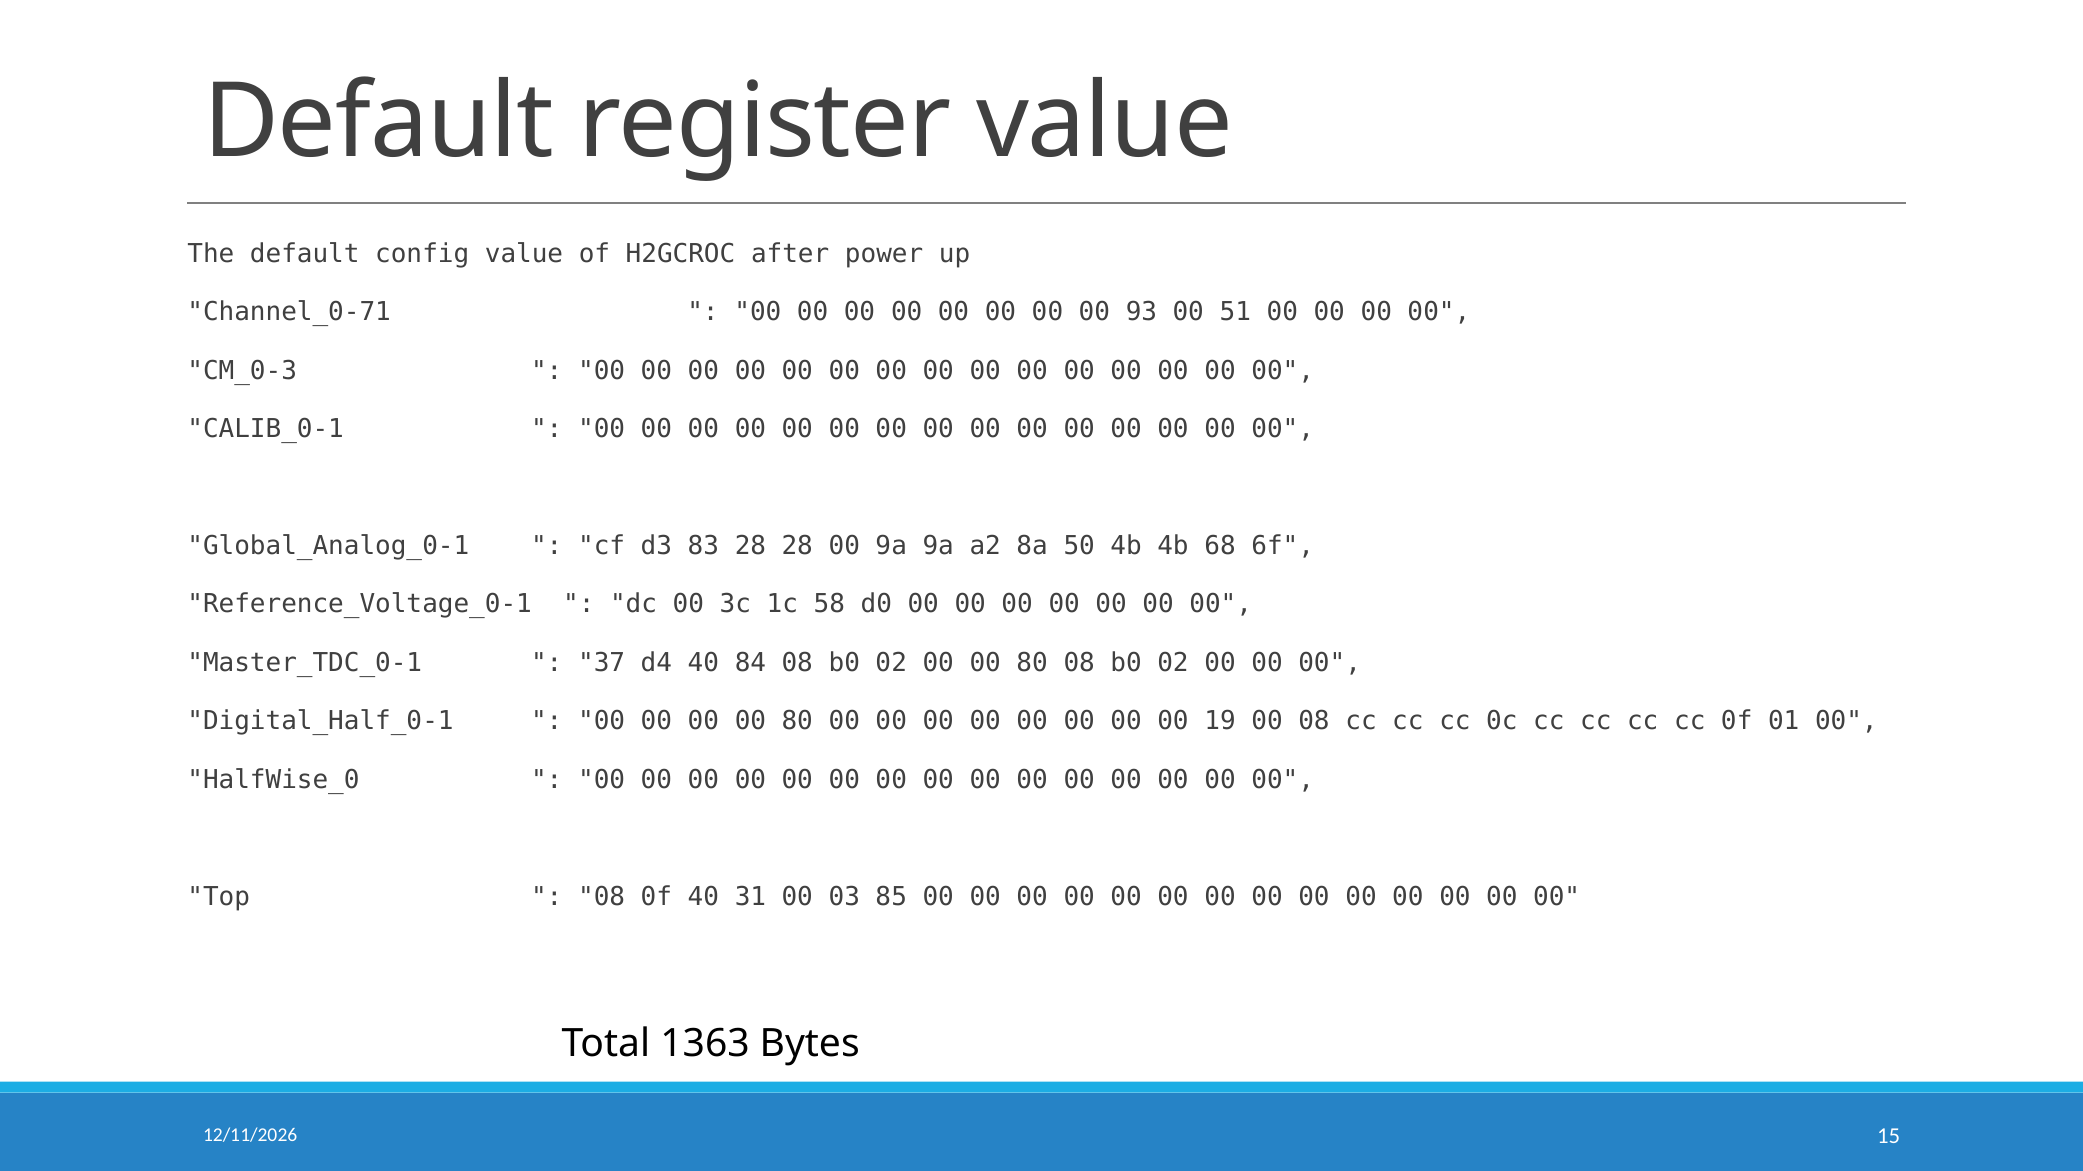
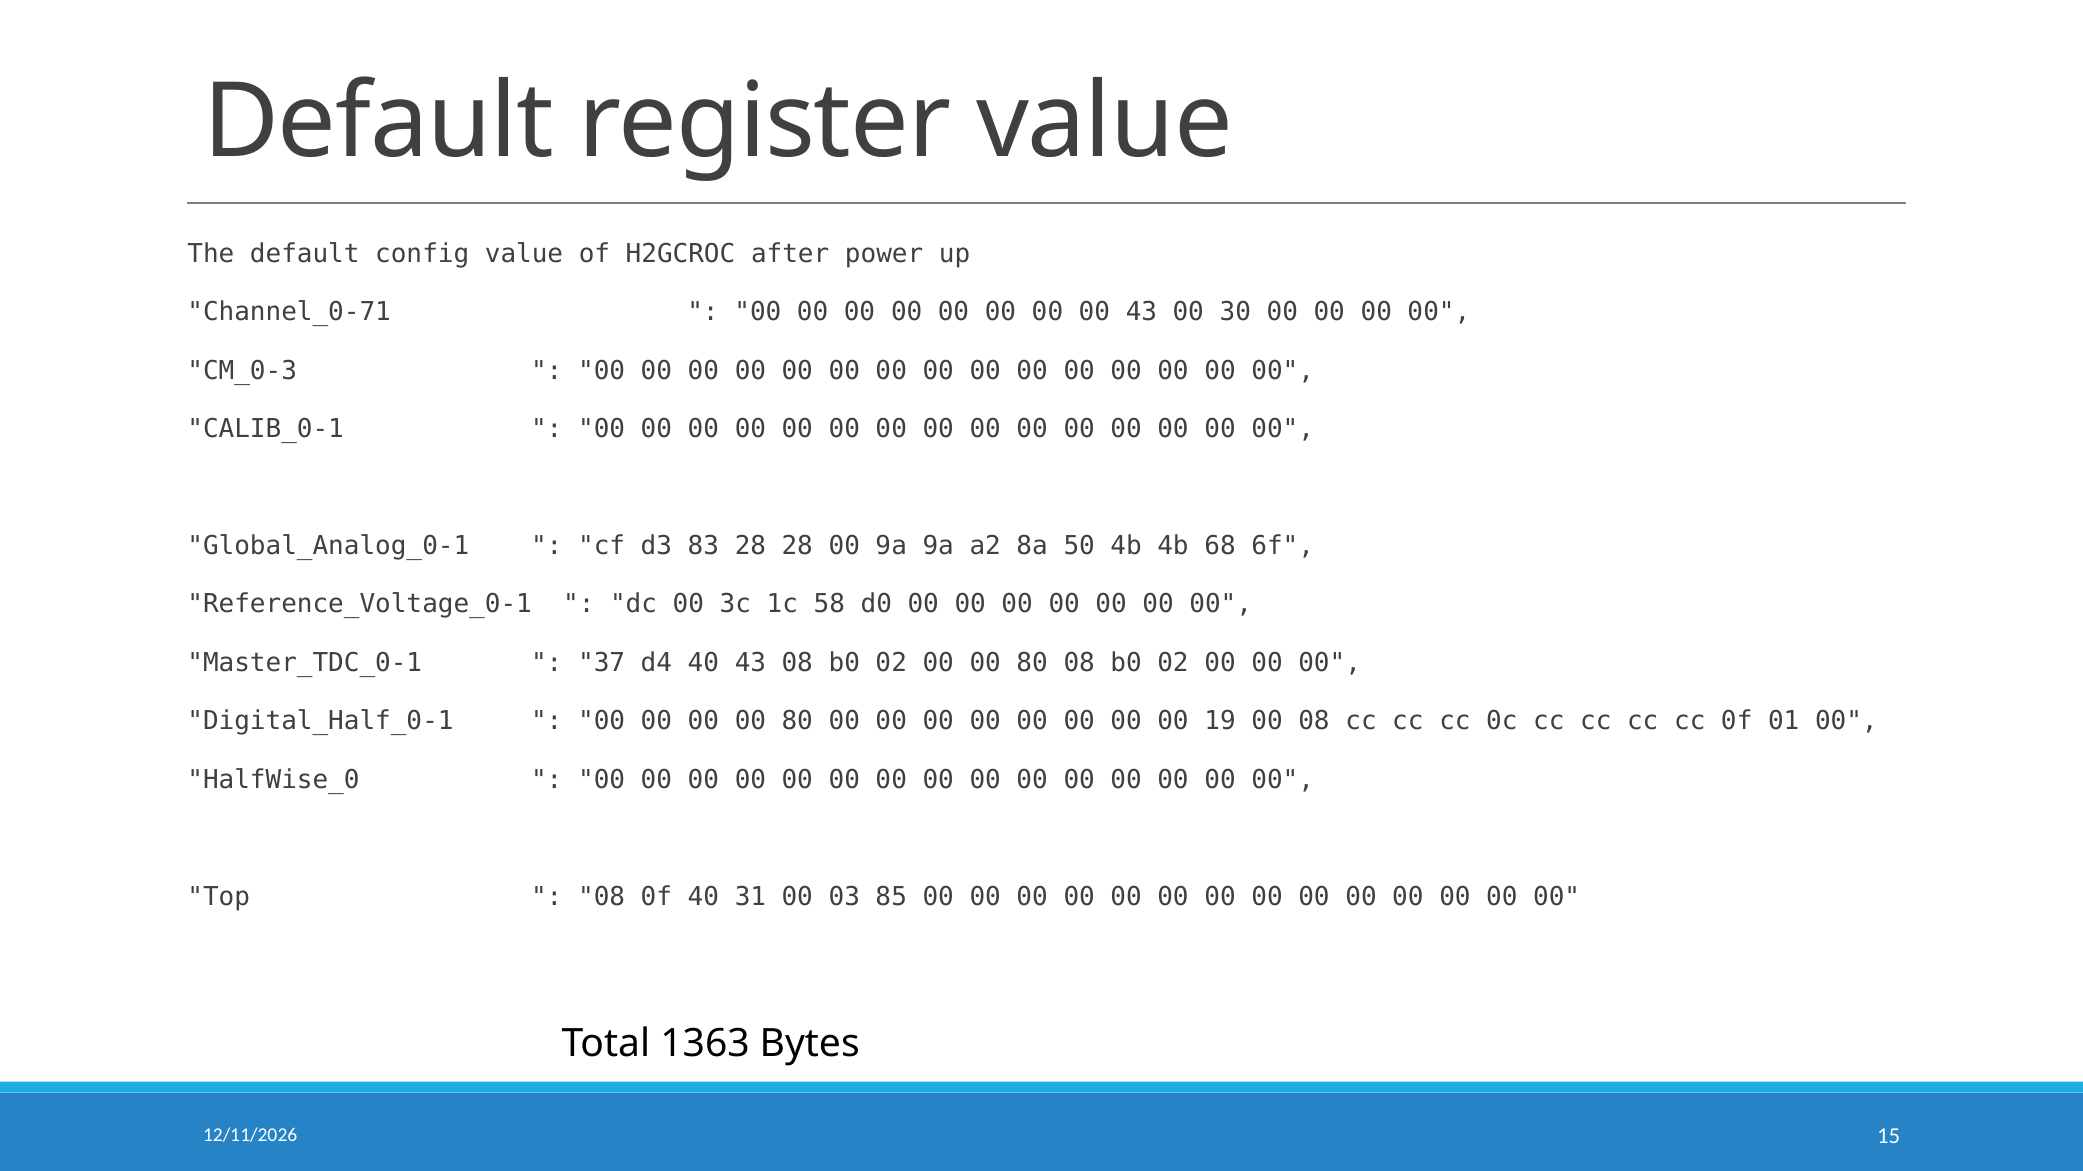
00 93: 93 -> 43
51: 51 -> 30
40 84: 84 -> 43
